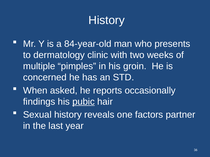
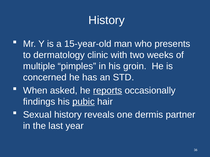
84-year-old: 84-year-old -> 15-year-old
reports underline: none -> present
factors: factors -> dermis
